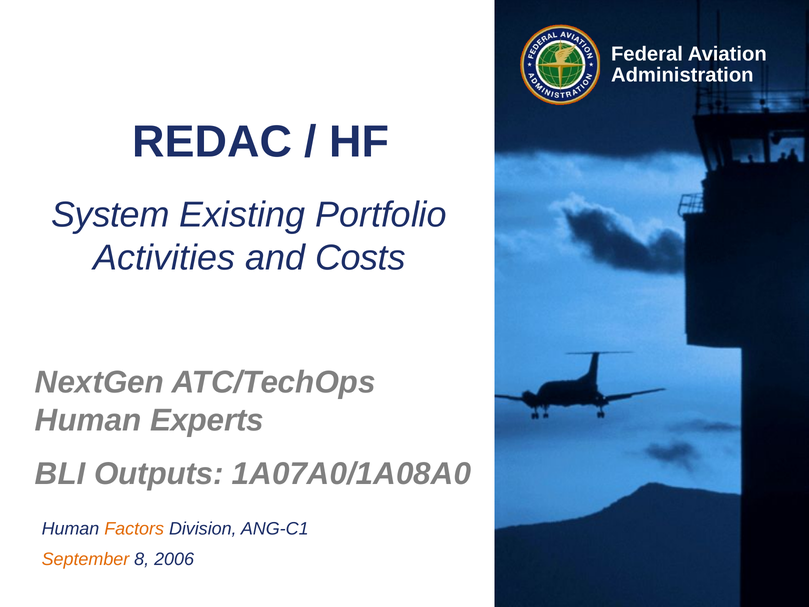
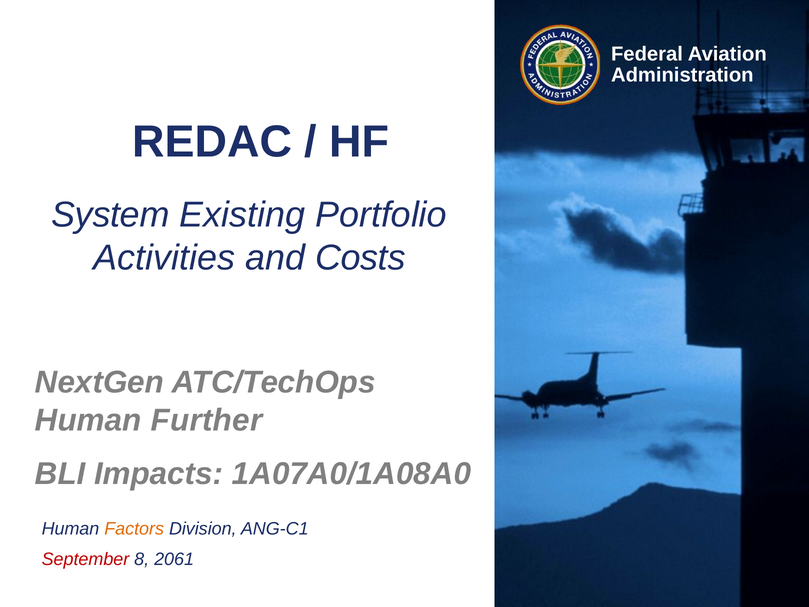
Experts: Experts -> Further
Outputs: Outputs -> Impacts
September colour: orange -> red
2006: 2006 -> 2061
